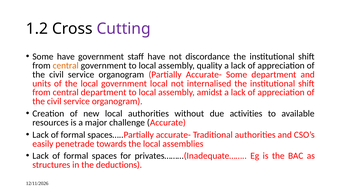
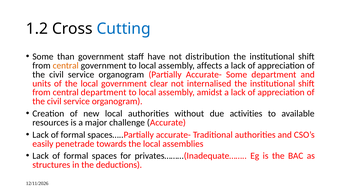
Cutting colour: purple -> blue
Some have: have -> than
discordance: discordance -> distribution
quality: quality -> affects
government local: local -> clear
